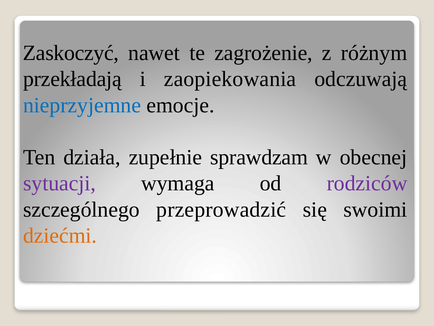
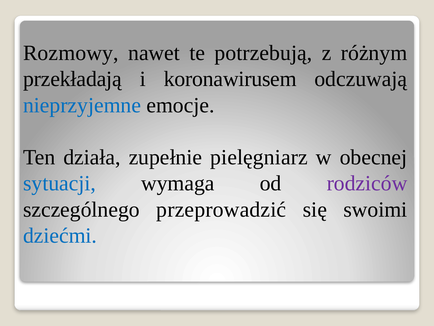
Zaskoczyć: Zaskoczyć -> Rozmowy
zagrożenie: zagrożenie -> potrzebują
zaopiekowania: zaopiekowania -> koronawirusem
sprawdzam: sprawdzam -> pielęgniarz
sytuacji colour: purple -> blue
dziećmi colour: orange -> blue
